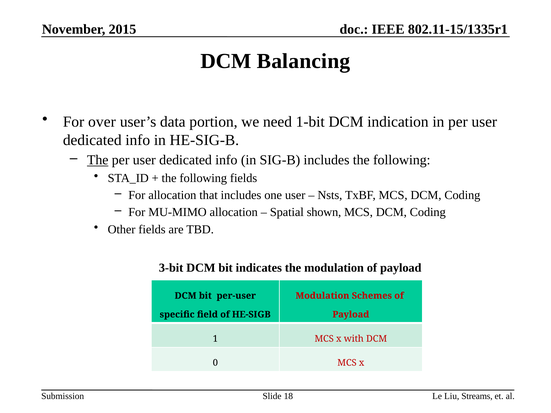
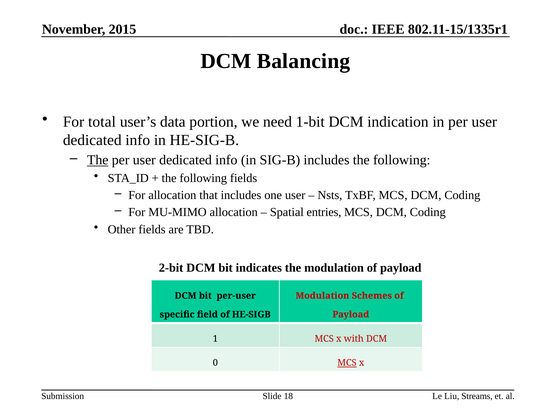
over: over -> total
shown: shown -> entries
3-bit: 3-bit -> 2-bit
MCS at (347, 363) underline: none -> present
